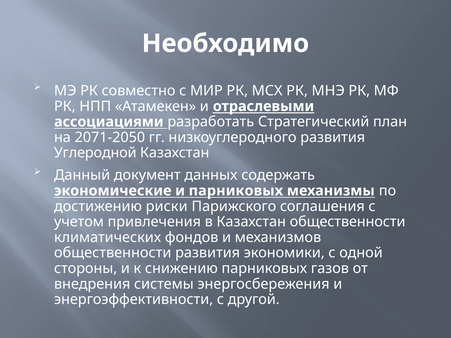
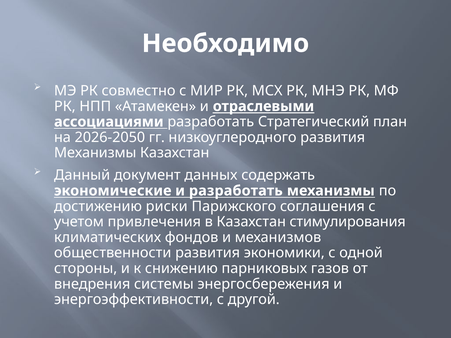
2071-2050: 2071-2050 -> 2026-2050
Углеродной at (95, 153): Углеродной -> Механизмы
и парниковых: парниковых -> разработать
Казахстан общественности: общественности -> стимулирования
